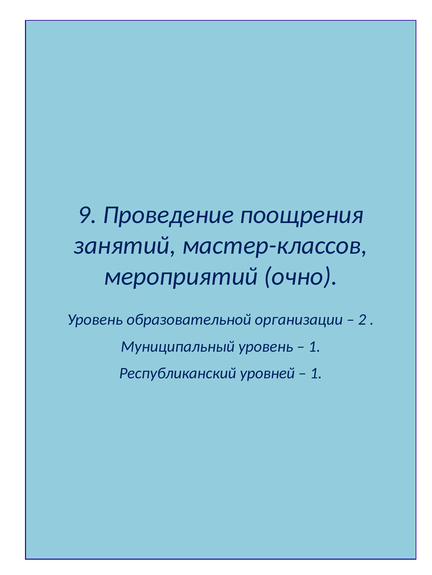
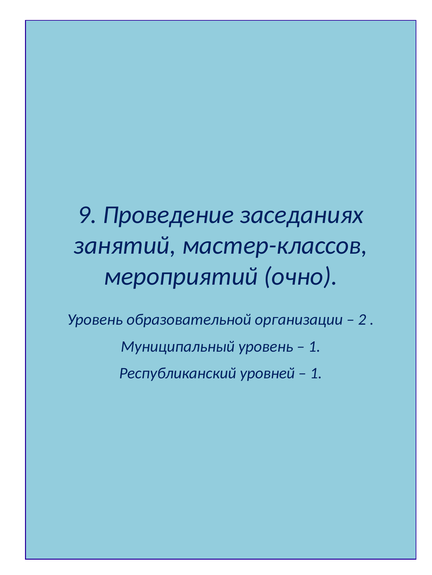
поощрения: поощрения -> заседаниях
